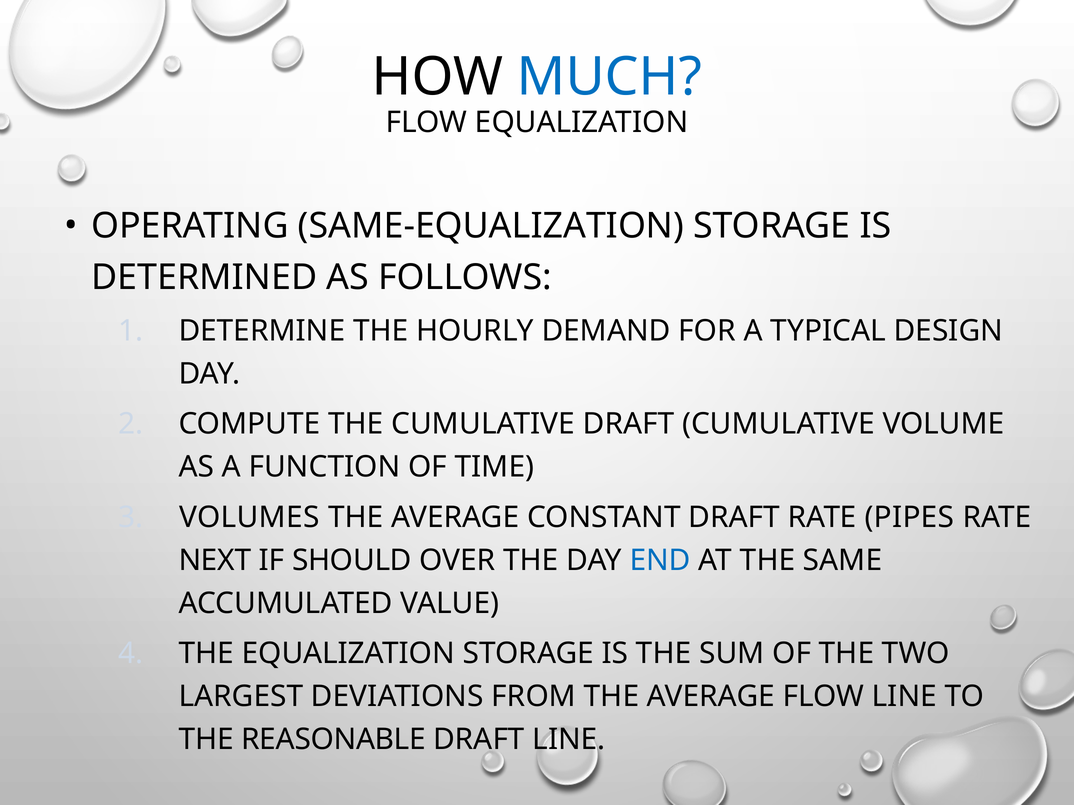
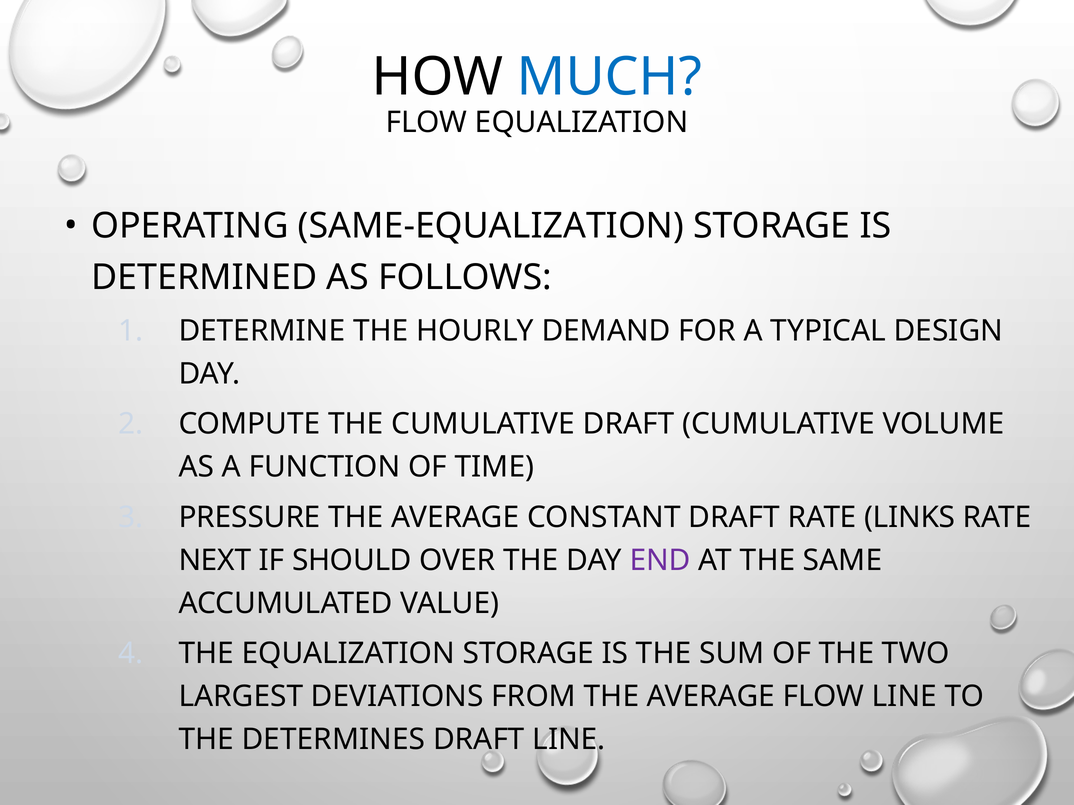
VOLUMES: VOLUMES -> PRESSURE
PIPES: PIPES -> LINKS
END colour: blue -> purple
REASONABLE: REASONABLE -> DETERMINES
